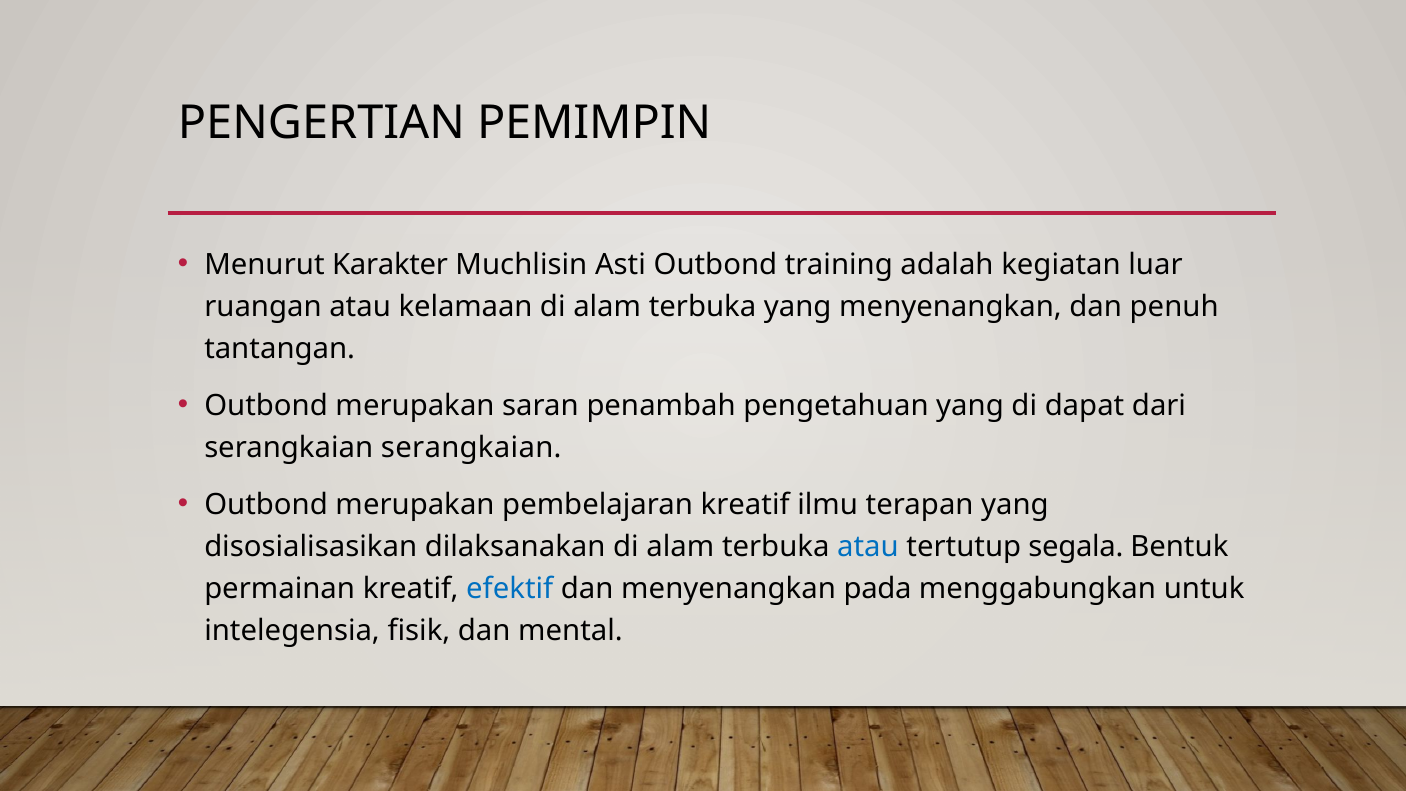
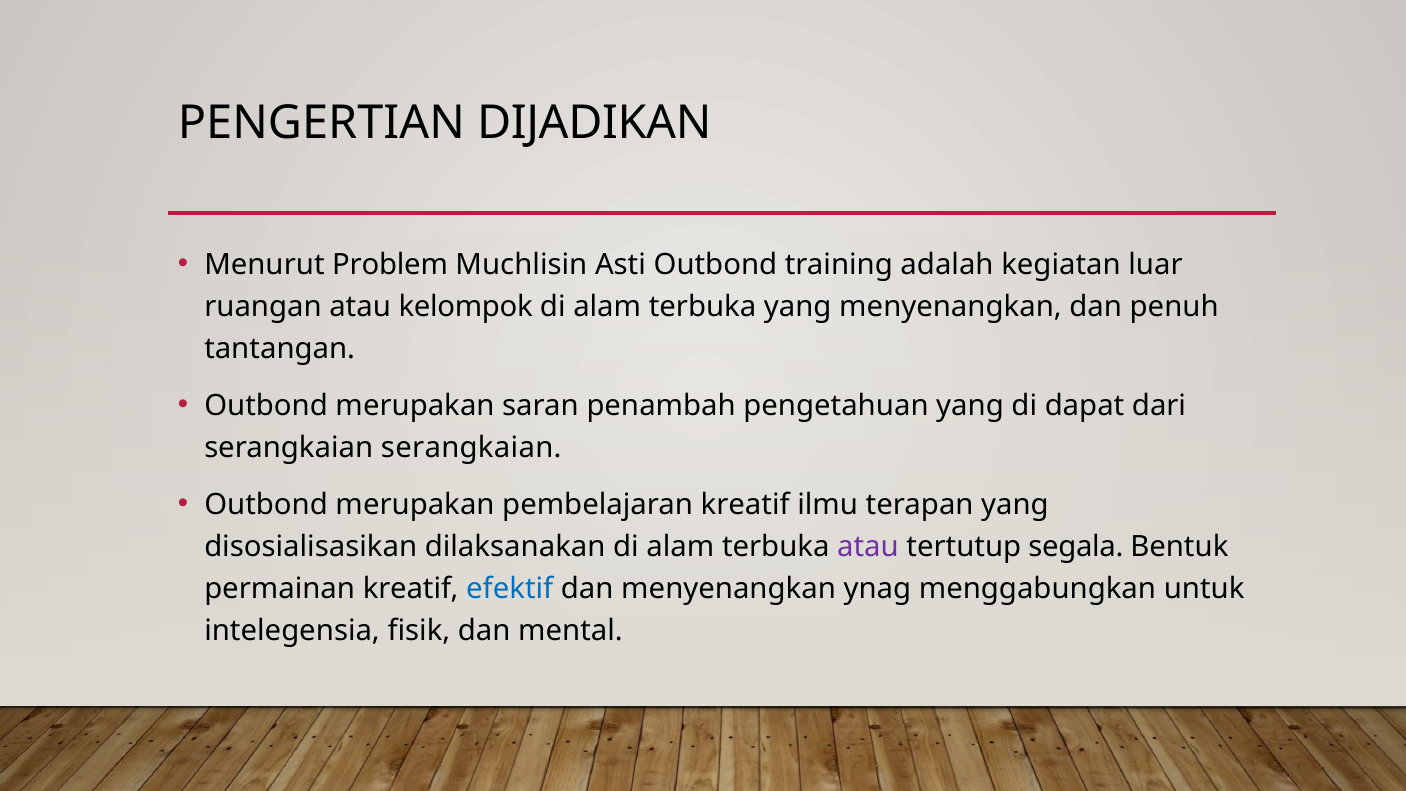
PEMIMPIN: PEMIMPIN -> DIJADIKAN
Karakter: Karakter -> Problem
kelamaan: kelamaan -> kelompok
atau at (868, 547) colour: blue -> purple
pada: pada -> ynag
